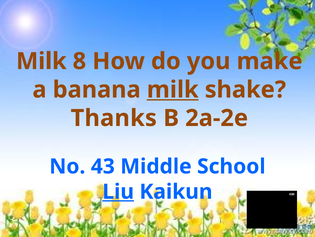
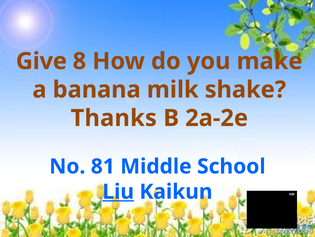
Milk at (41, 61): Milk -> Give
milk at (173, 89) underline: present -> none
43: 43 -> 81
